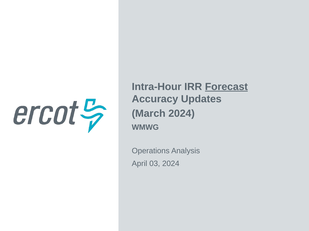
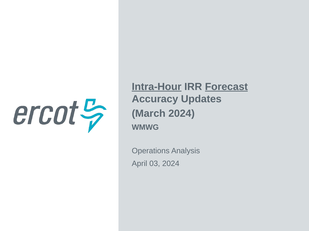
Intra-Hour underline: none -> present
